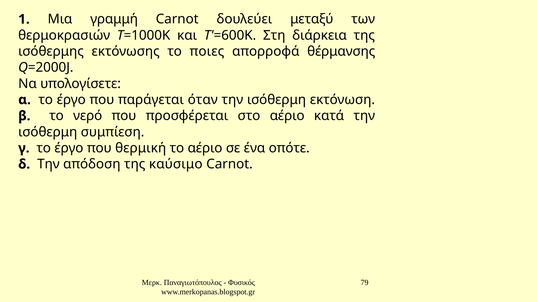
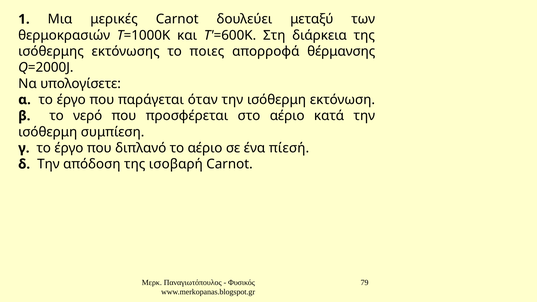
γραμμή: γραμμή -> μερικές
θερμική: θερμική -> διπλανό
οπότε: οπότε -> πίεσή
καύσιμο: καύσιμο -> ισοβαρή
